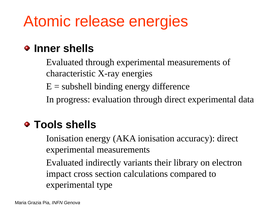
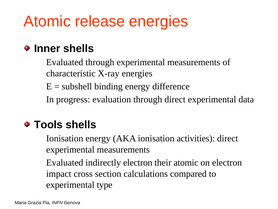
accuracy: accuracy -> activities
indirectly variants: variants -> electron
their library: library -> atomic
